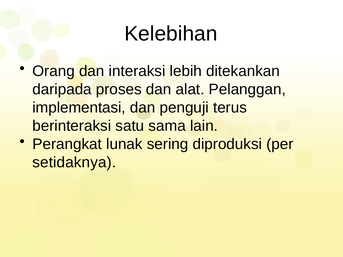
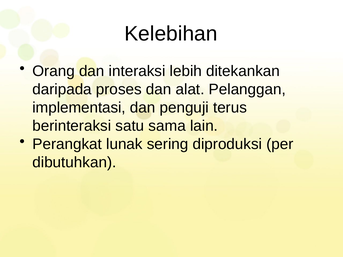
setidaknya: setidaknya -> dibutuhkan
